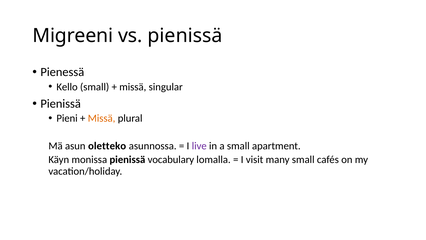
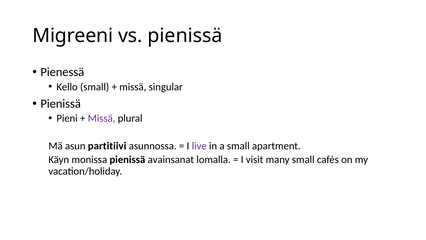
Missä at (102, 118) colour: orange -> purple
oletteko: oletteko -> partitiivi
vocabulary: vocabulary -> avainsanat
